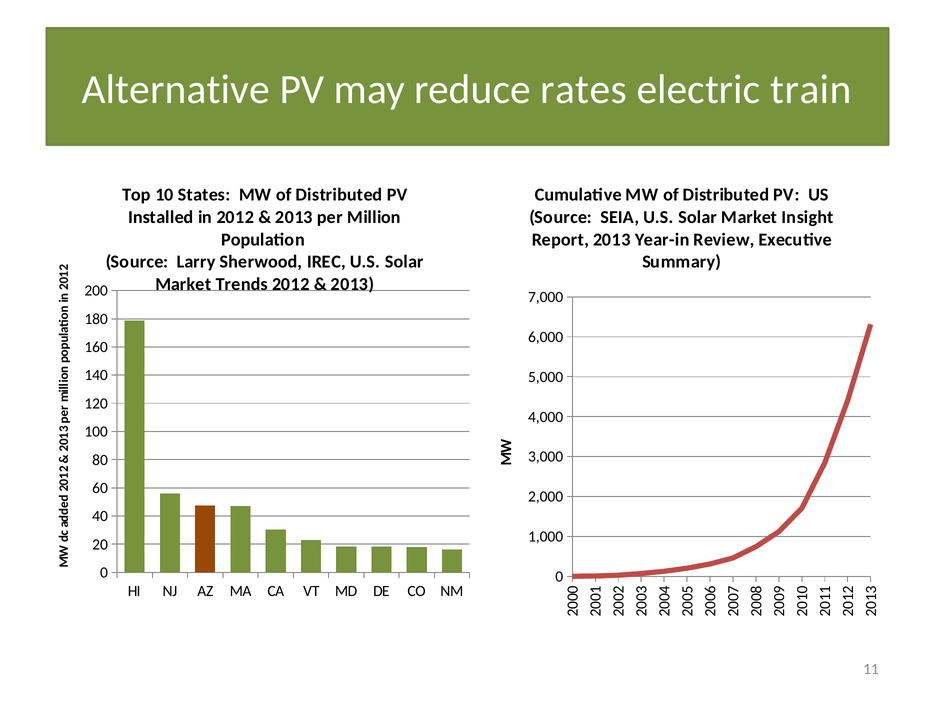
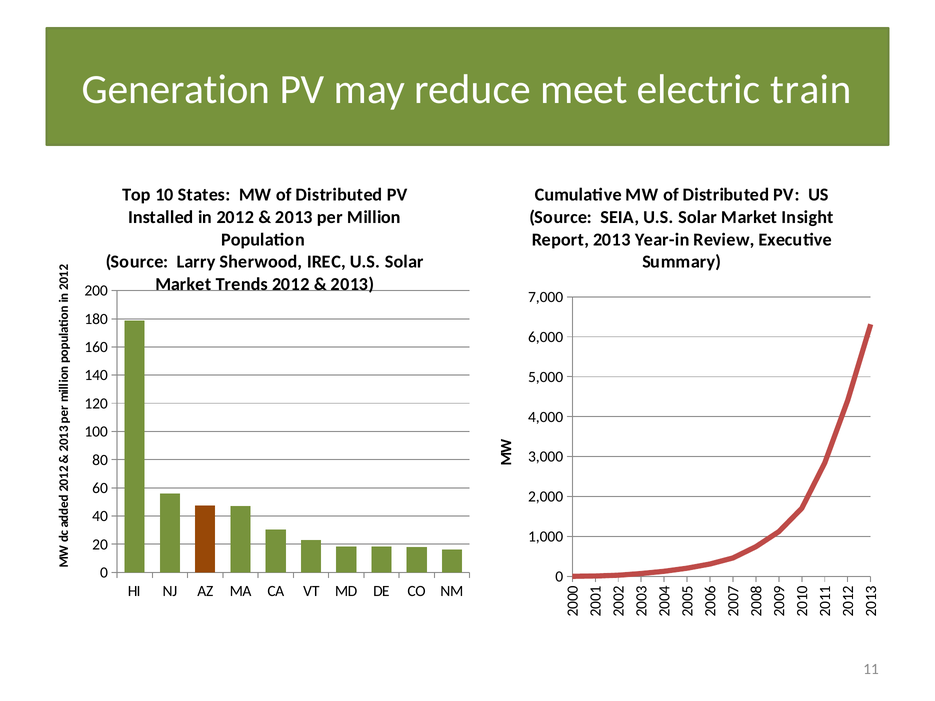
Alternative: Alternative -> Generation
rates: rates -> meet
